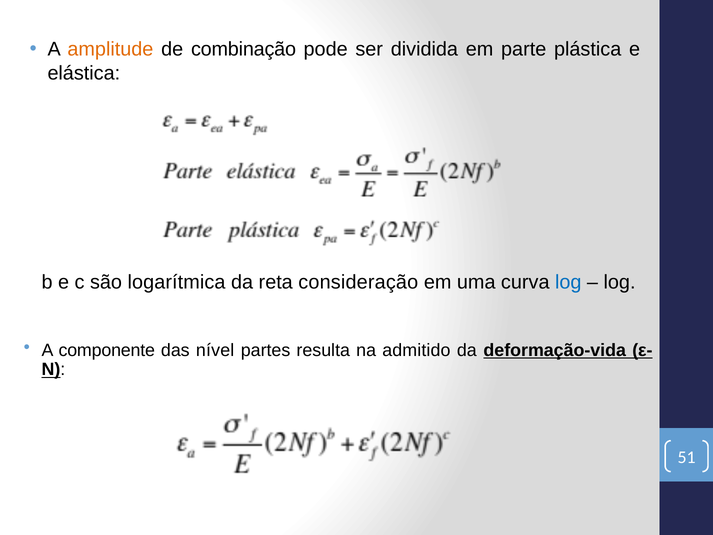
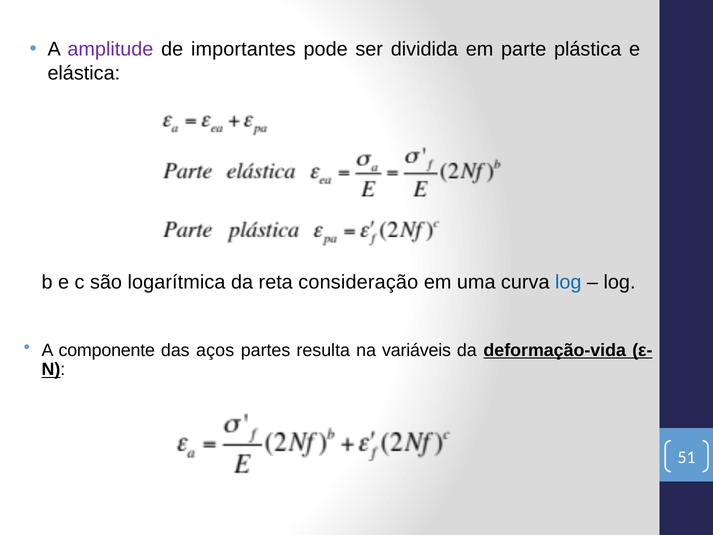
amplitude colour: orange -> purple
combinação: combinação -> importantes
nível: nível -> aços
admitido: admitido -> variáveis
